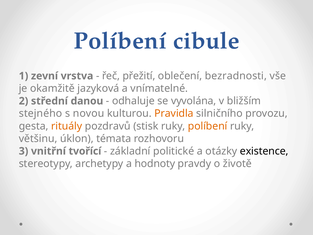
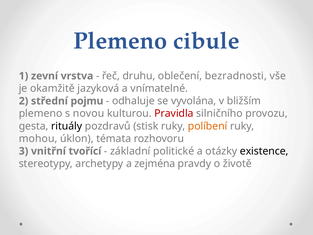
Políbení at (120, 41): Políbení -> Plemeno
přežití: přežití -> druhu
danou: danou -> pojmu
stejného at (41, 113): stejného -> plemeno
Pravidla colour: orange -> red
rituály colour: orange -> black
většinu: většinu -> mohou
hodnoty: hodnoty -> zejména
